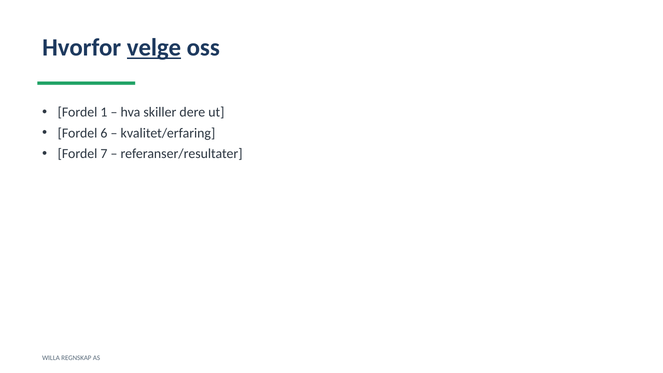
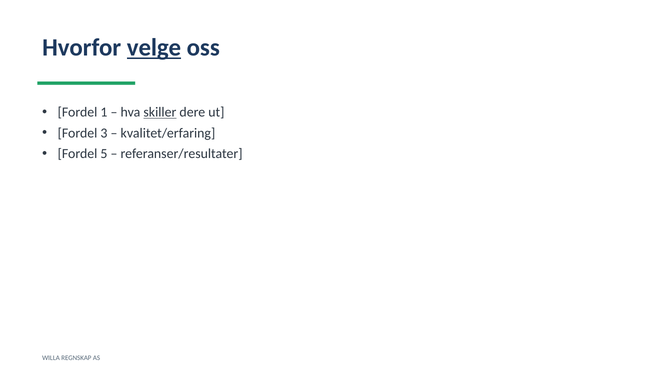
skiller underline: none -> present
6: 6 -> 3
7: 7 -> 5
